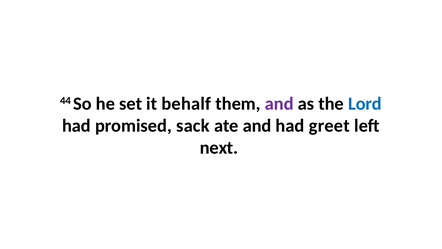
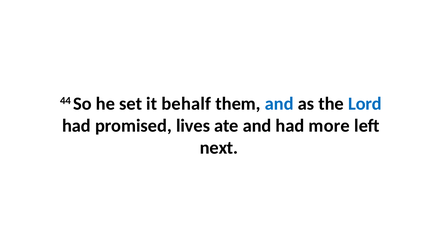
and at (279, 103) colour: purple -> blue
sack: sack -> lives
greet: greet -> more
